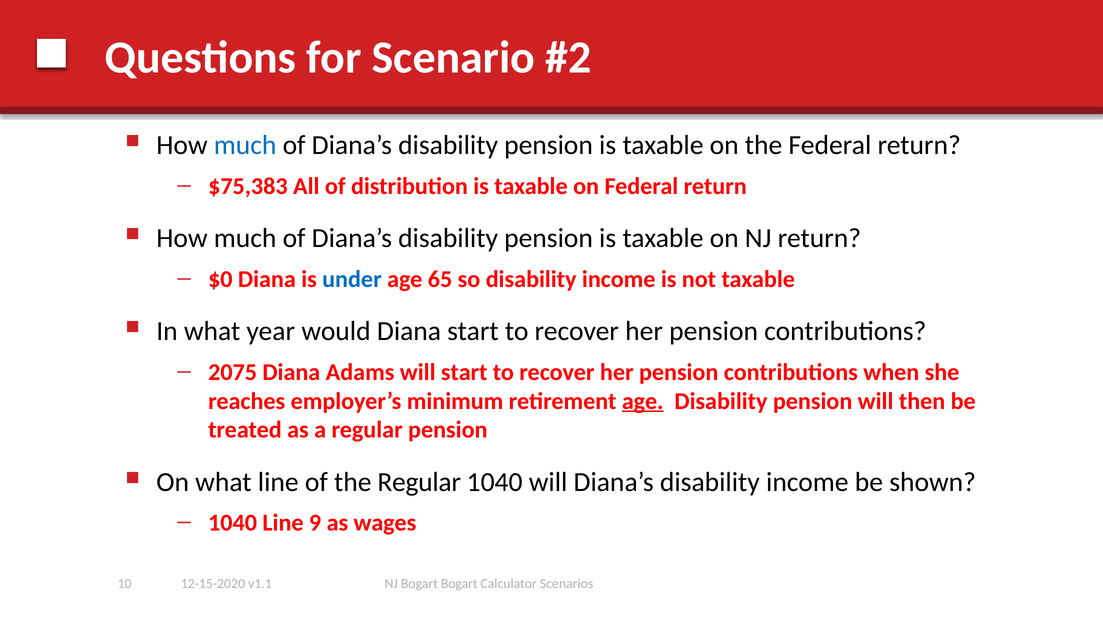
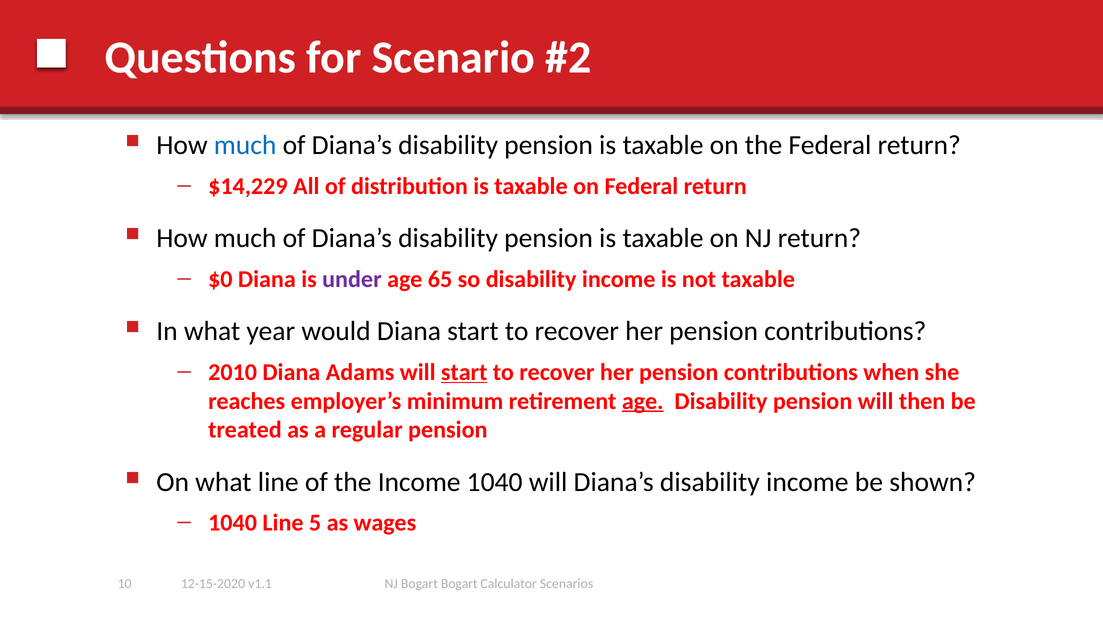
$75,383: $75,383 -> $14,229
under colour: blue -> purple
2075: 2075 -> 2010
start at (464, 372) underline: none -> present
the Regular: Regular -> Income
9: 9 -> 5
